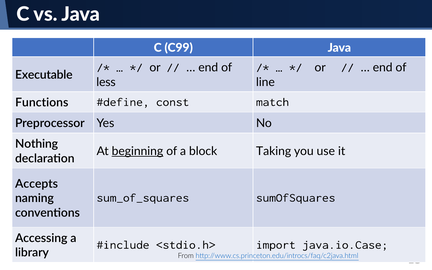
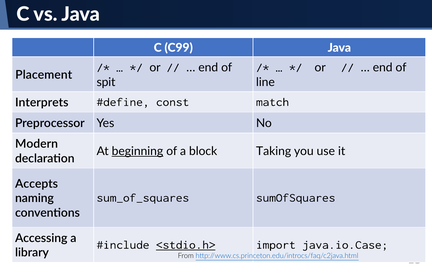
Executable: Executable -> Placement
less: less -> spit
Functions: Functions -> Interprets
Nothing: Nothing -> Modern
<stdio.h> underline: none -> present
